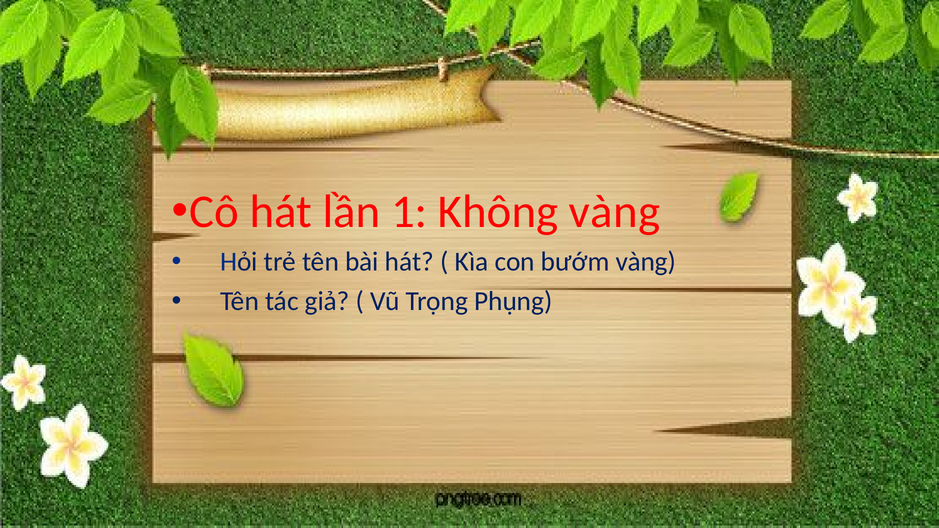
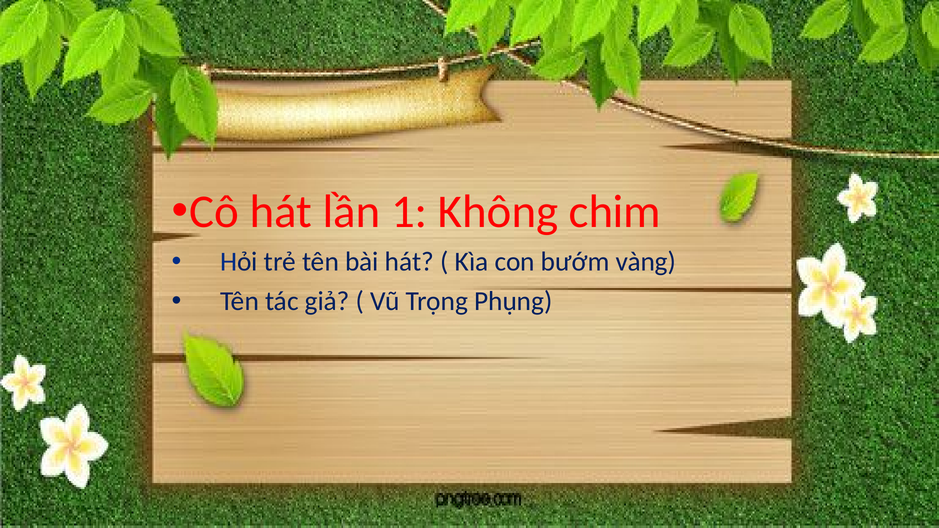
Không vàng: vàng -> chim
